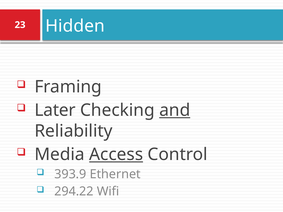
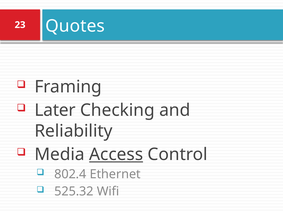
Hidden: Hidden -> Quotes
and underline: present -> none
393.9: 393.9 -> 802.4
294.22: 294.22 -> 525.32
